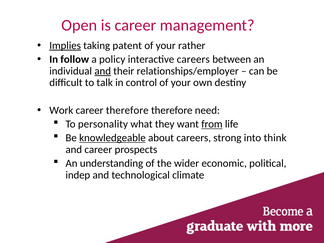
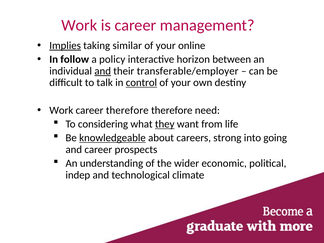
Open at (79, 25): Open -> Work
patent: patent -> similar
rather: rather -> online
interactive careers: careers -> horizon
relationships/employer: relationships/employer -> transferable/employer
control underline: none -> present
personality: personality -> considering
they underline: none -> present
from underline: present -> none
think: think -> going
